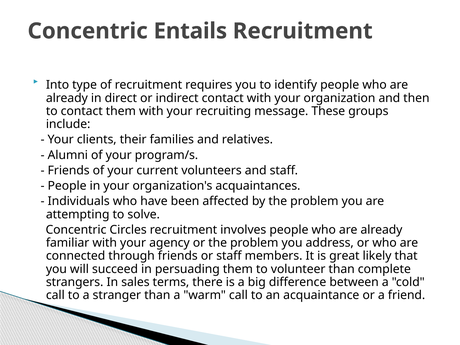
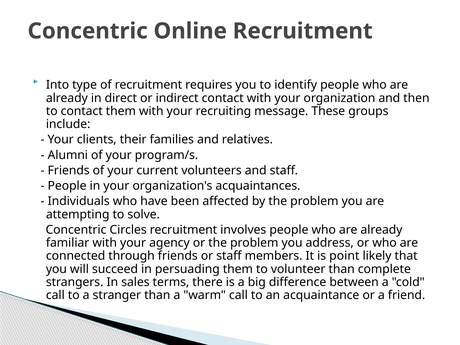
Entails: Entails -> Online
great: great -> point
